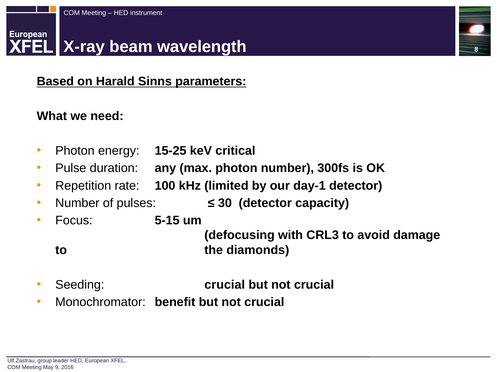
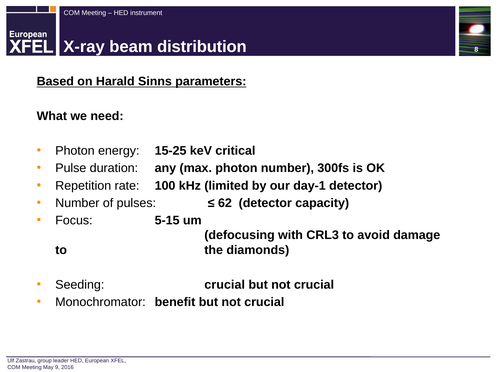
wavelength: wavelength -> distribution
30: 30 -> 62
